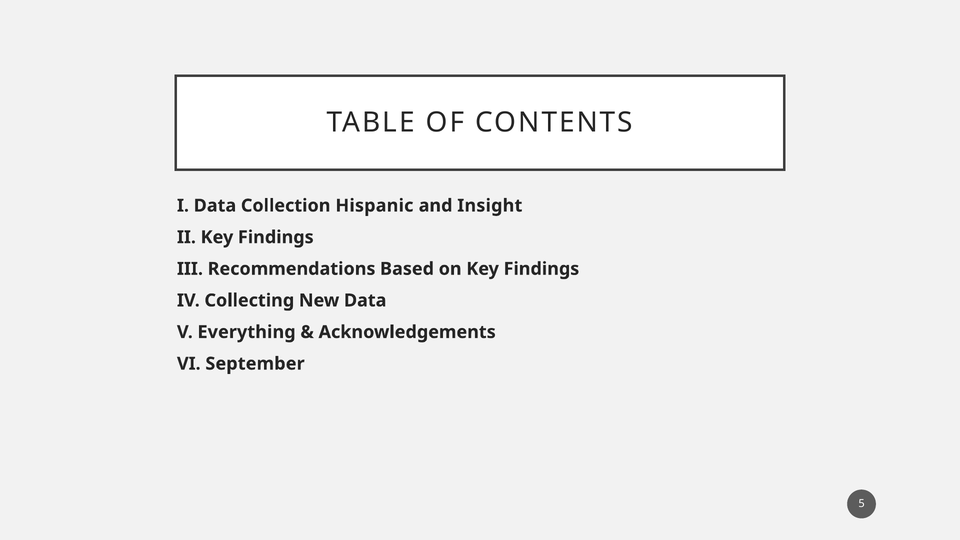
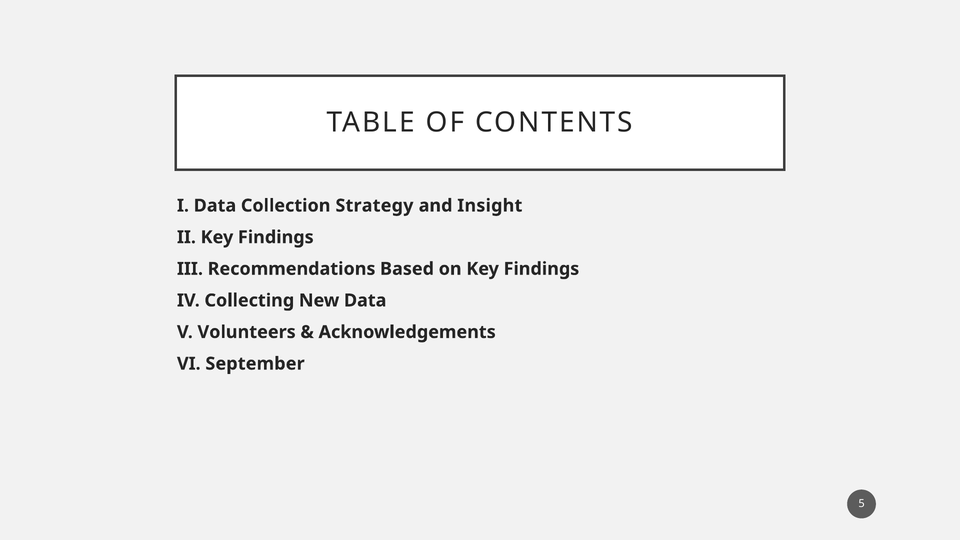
Hispanic: Hispanic -> Strategy
Everything: Everything -> Volunteers
